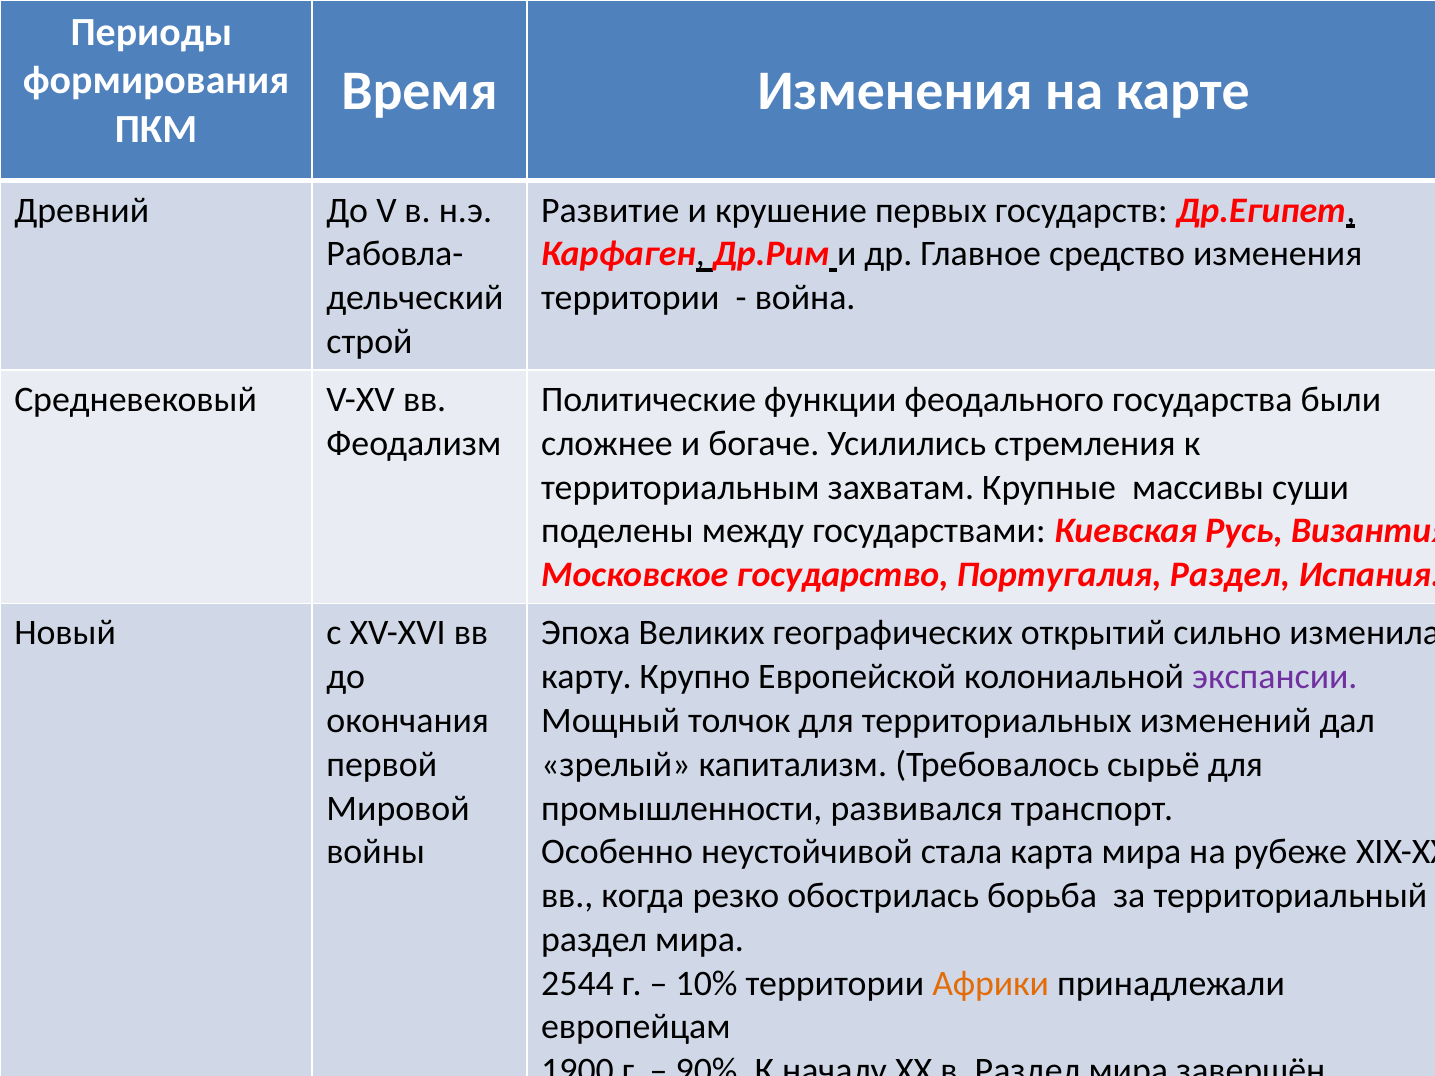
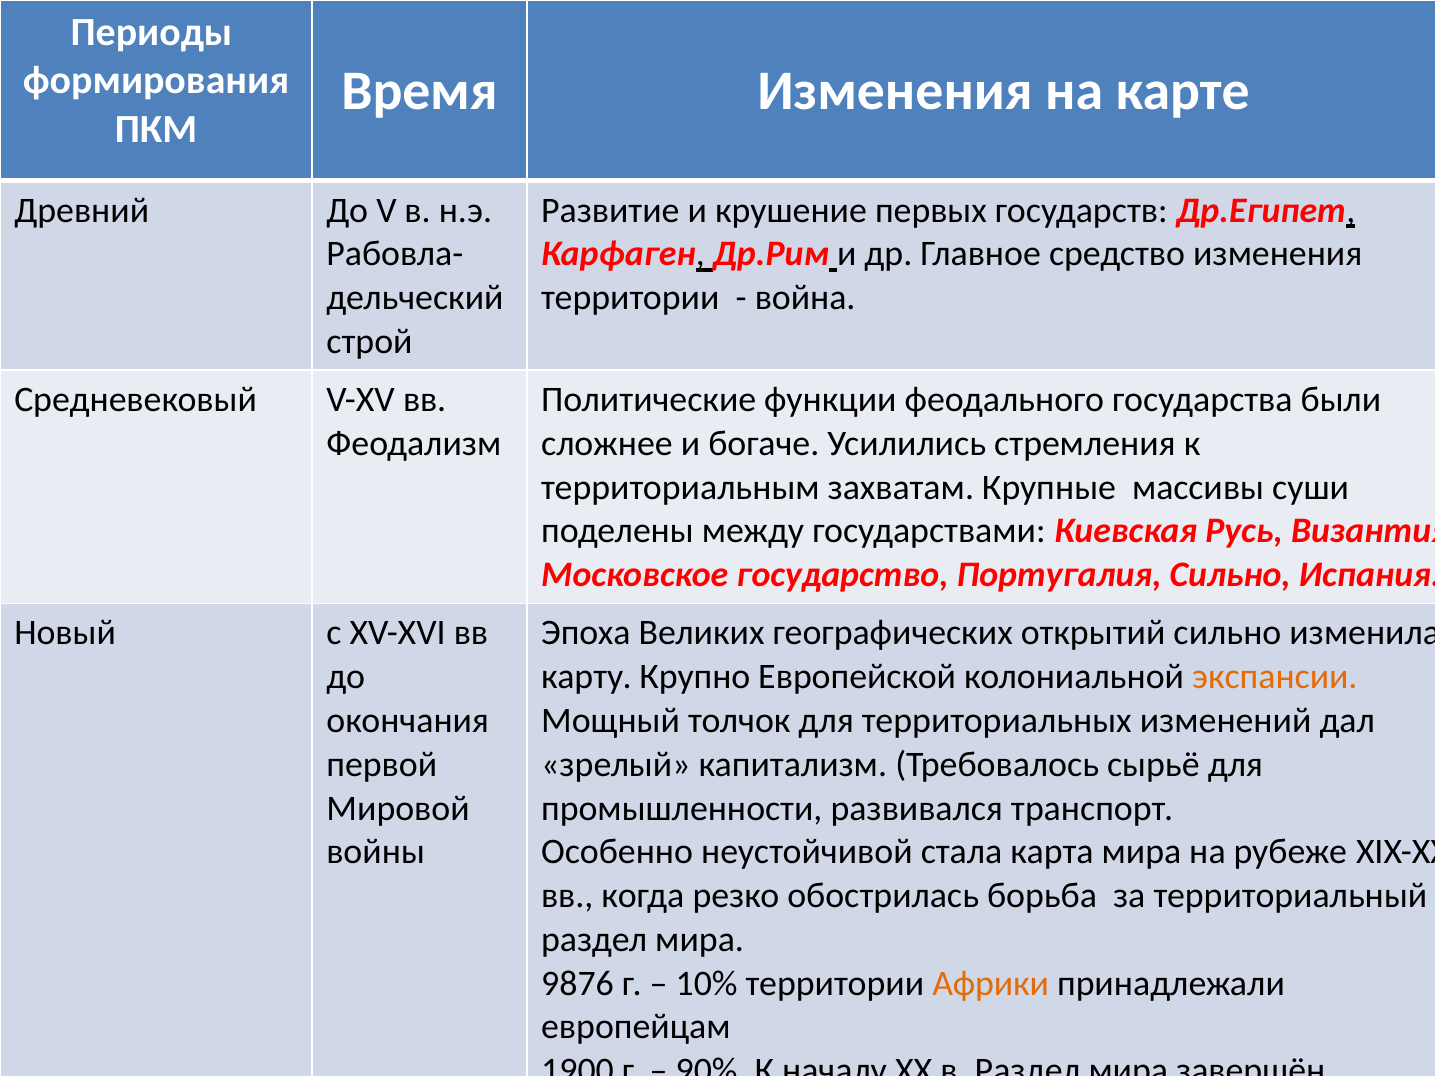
Португалия Раздел: Раздел -> Сильно
экспансии colour: purple -> orange
2544: 2544 -> 9876
